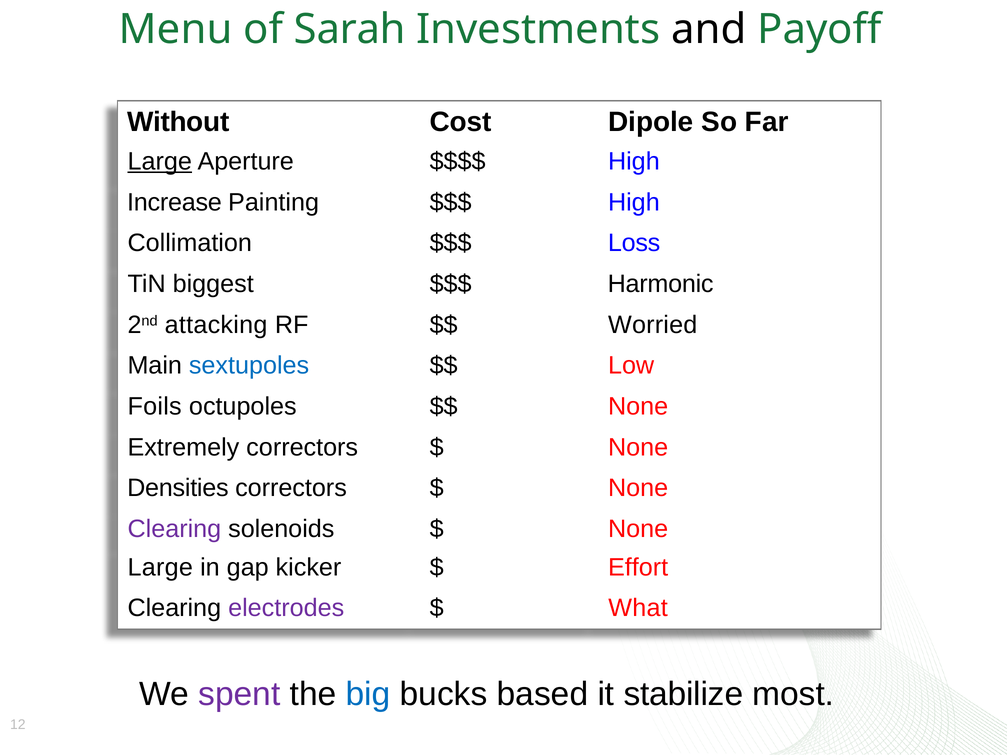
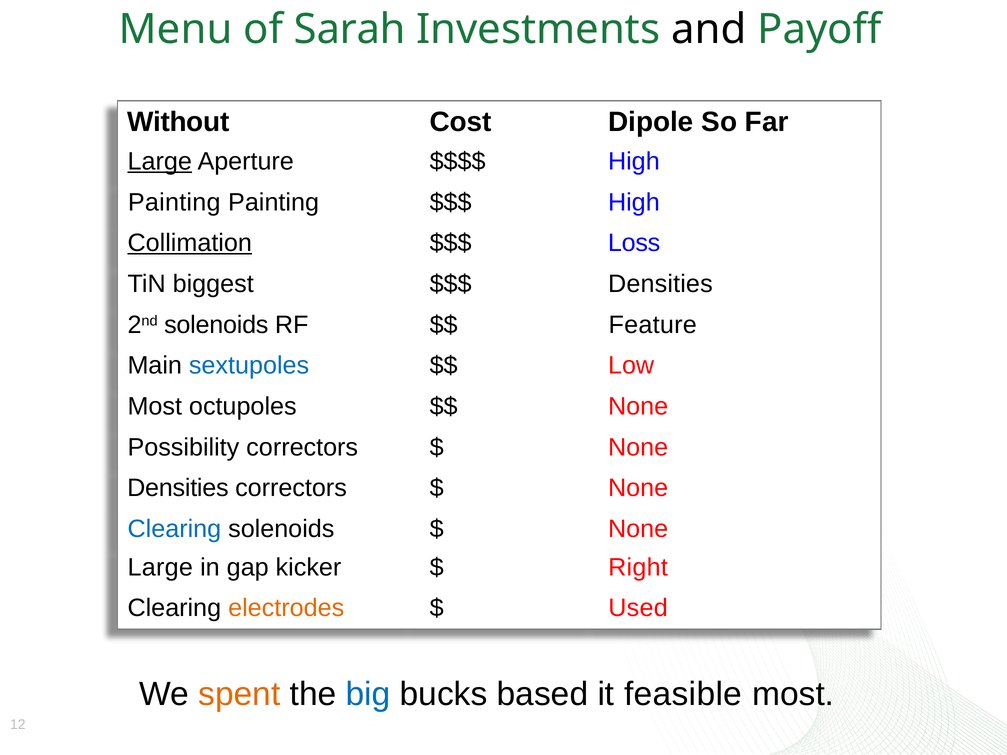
Increase at (174, 202): Increase -> Painting
Collimation underline: none -> present
Harmonic at (661, 284): Harmonic -> Densities
2nd attacking: attacking -> solenoids
Worried: Worried -> Feature
Foils at (155, 407): Foils -> Most
Extremely: Extremely -> Possibility
Clearing at (174, 529) colour: purple -> blue
Effort: Effort -> Right
electrodes colour: purple -> orange
What: What -> Used
spent colour: purple -> orange
stabilize: stabilize -> feasible
